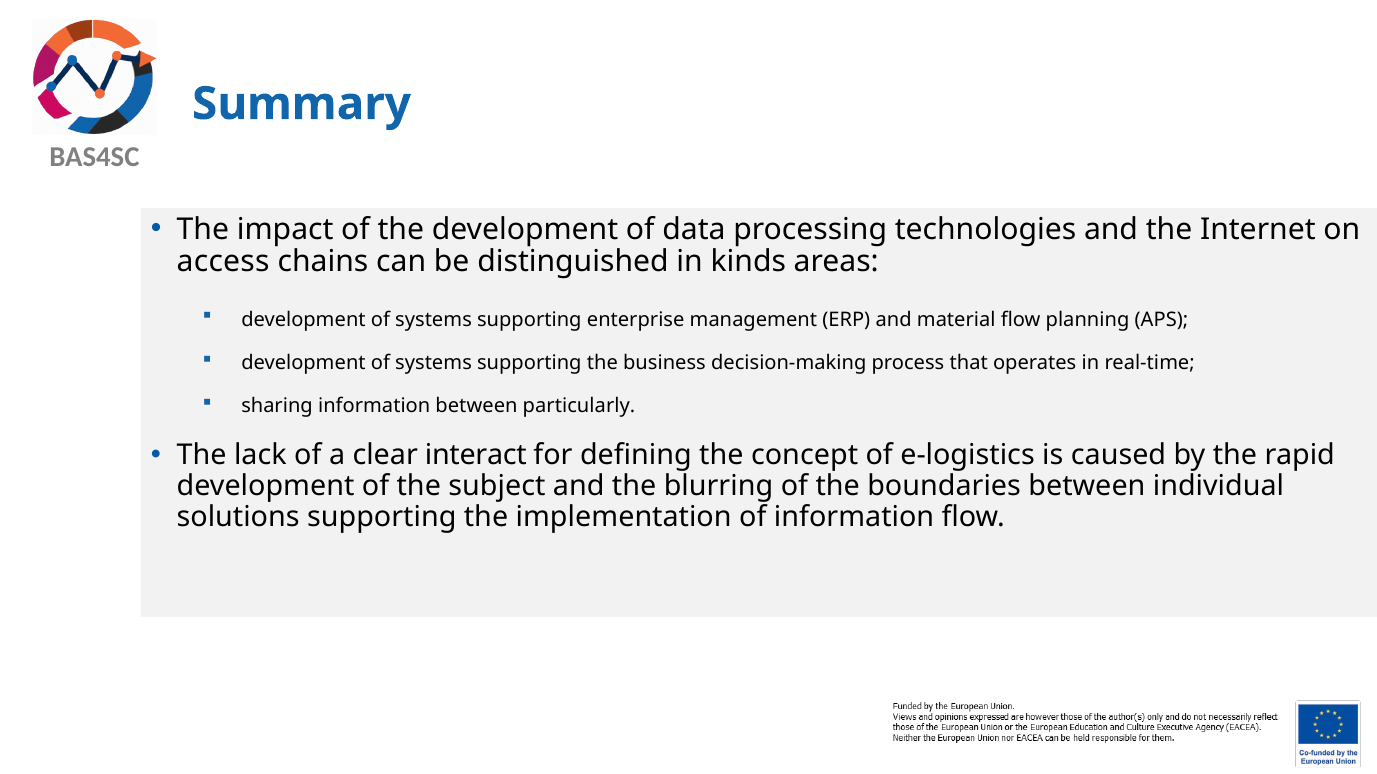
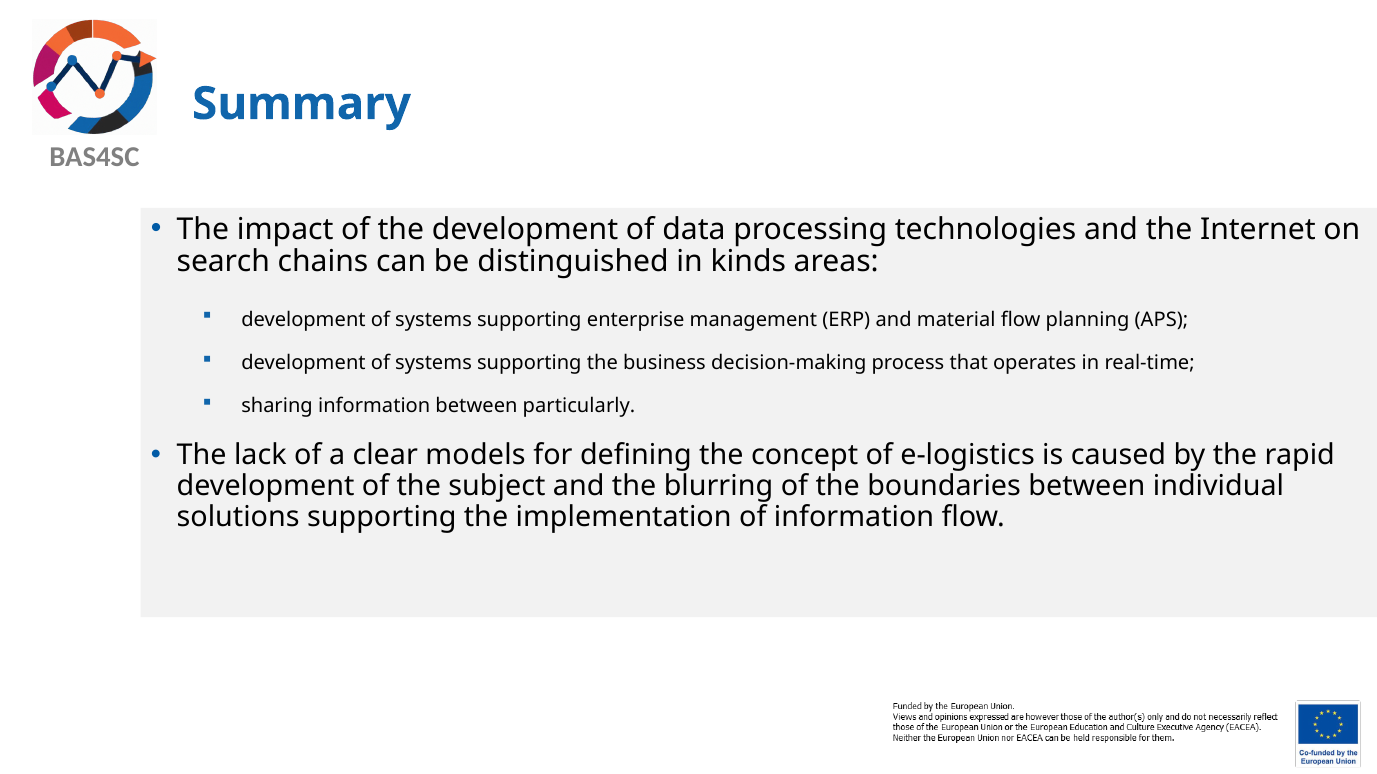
access: access -> search
interact: interact -> models
